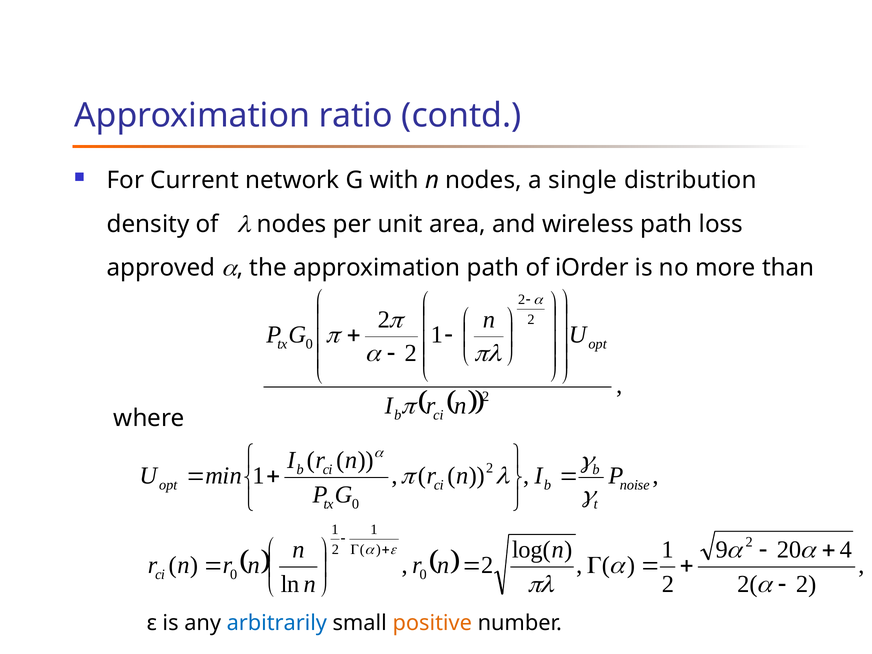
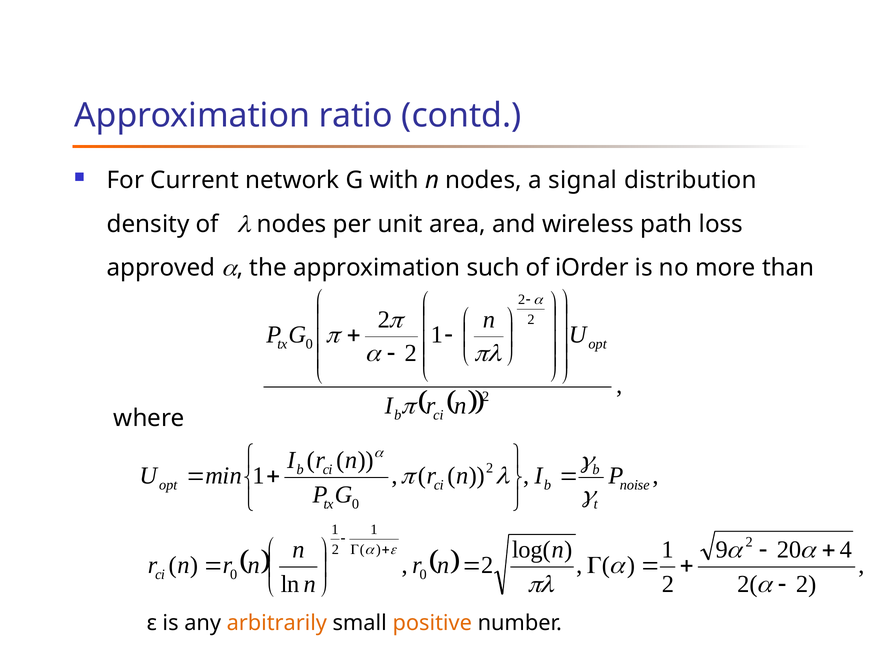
single: single -> signal
approximation path: path -> such
arbitrarily colour: blue -> orange
